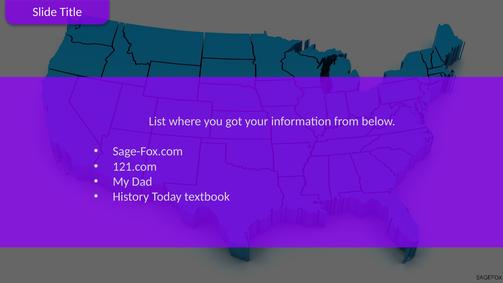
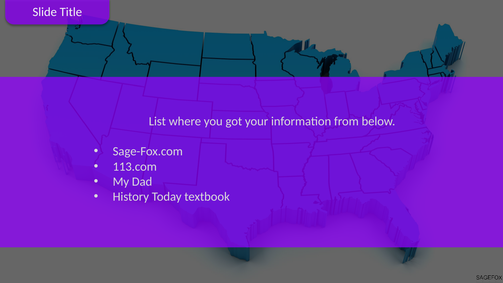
121.com: 121.com -> 113.com
